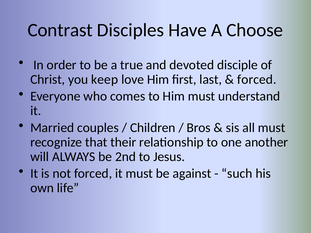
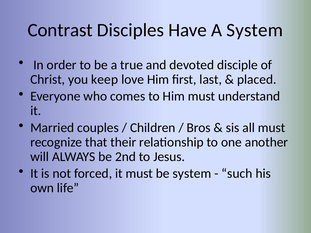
A Choose: Choose -> System
forced at (257, 79): forced -> placed
be against: against -> system
